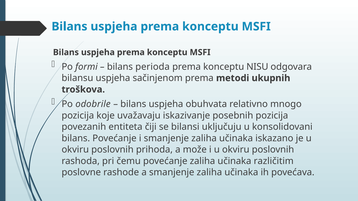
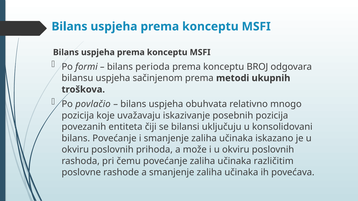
NISU: NISU -> BROJ
odobrile: odobrile -> povlačio
